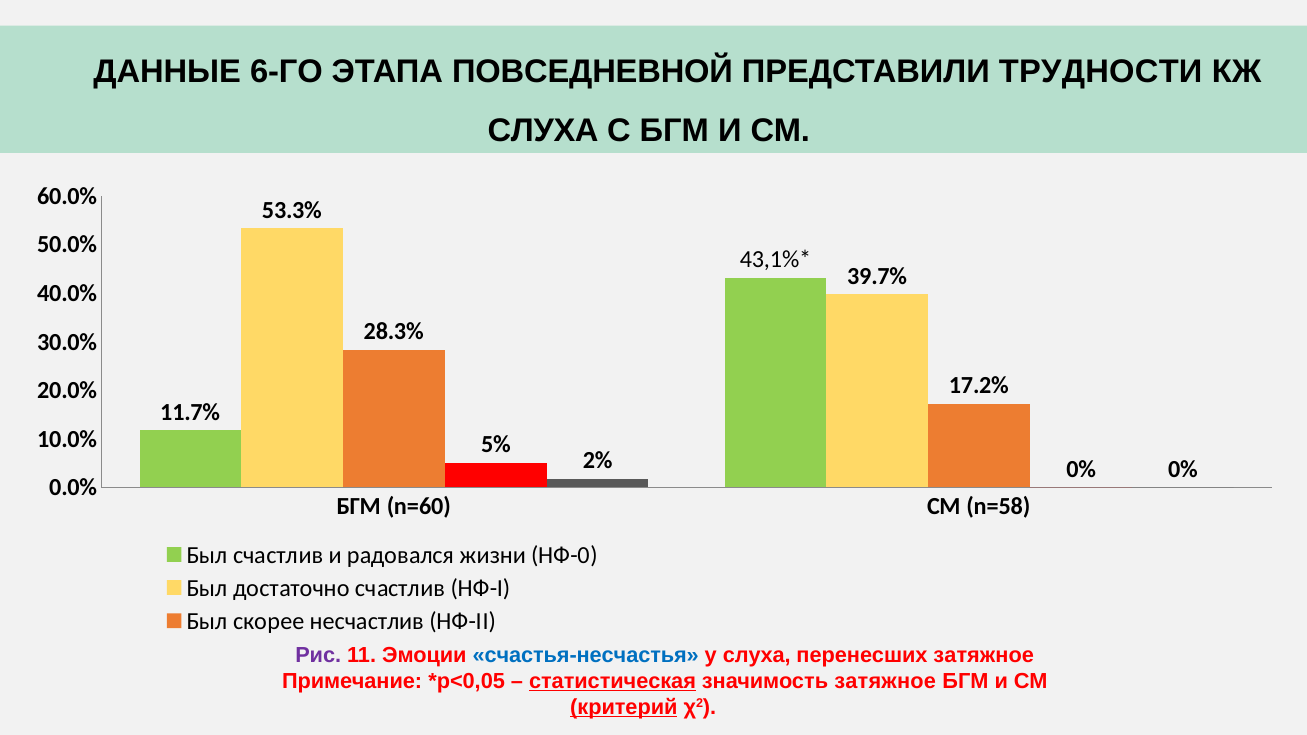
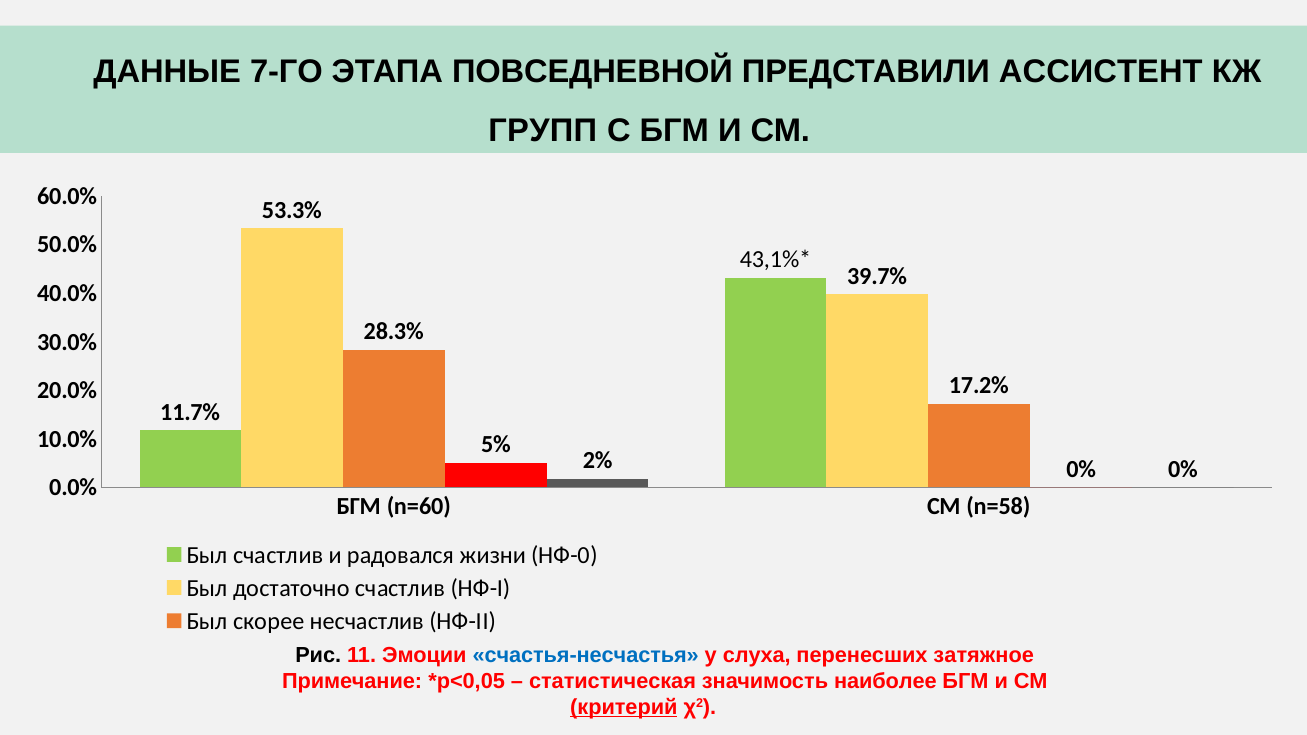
6-ГО: 6-ГО -> 7-ГО
ТРУДНОСТИ: ТРУДНОСТИ -> АССИСТЕНТ
СЛУХА at (543, 131): СЛУХА -> ГРУПП
Рис colour: purple -> black
статистическая underline: present -> none
значимость затяжное: затяжное -> наиболее
